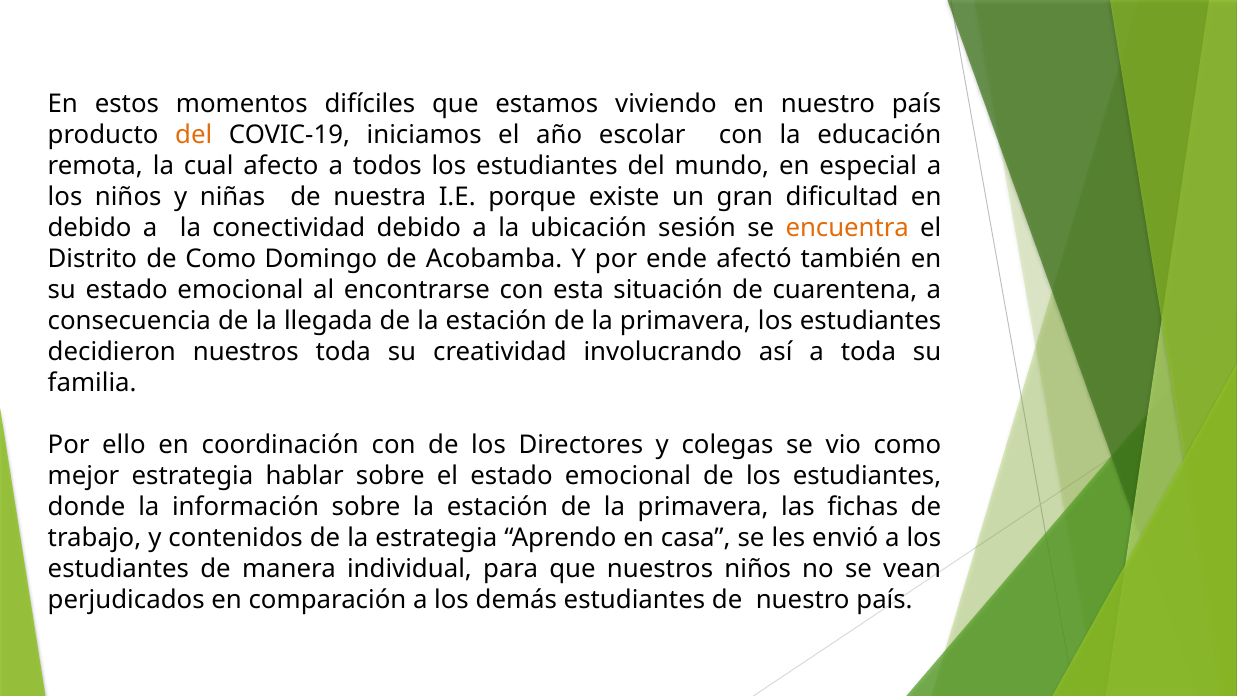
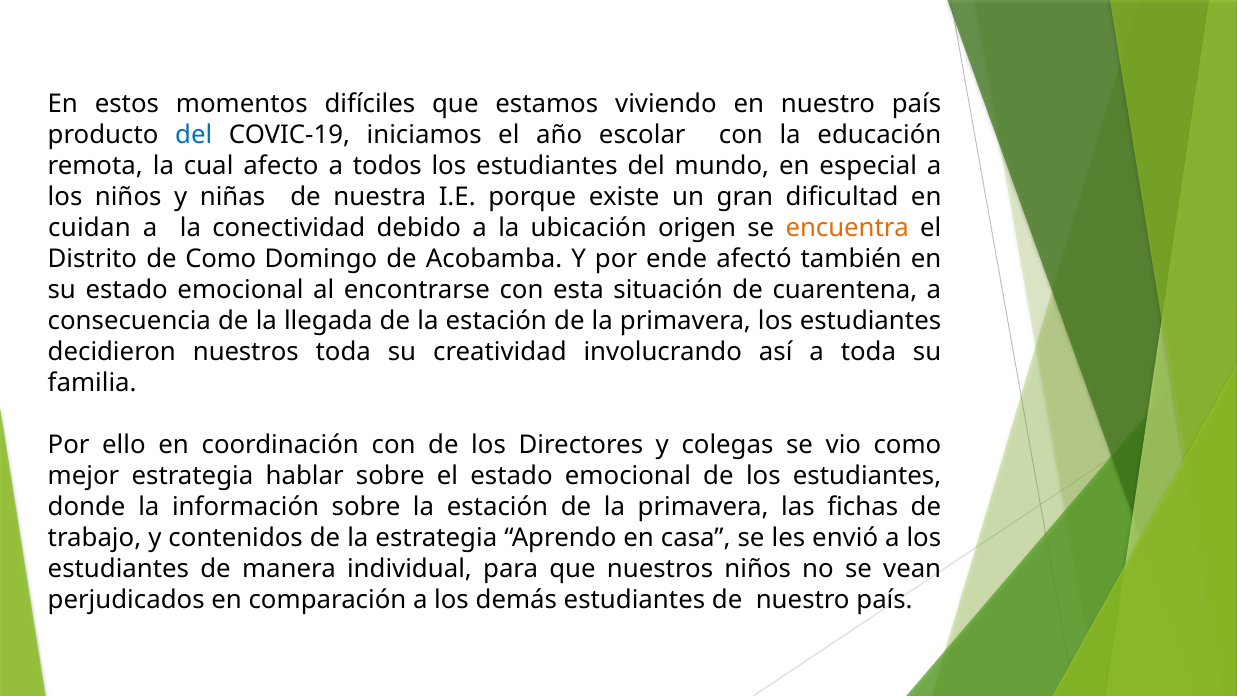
del at (194, 135) colour: orange -> blue
debido at (90, 228): debido -> cuidan
sesión: sesión -> origen
